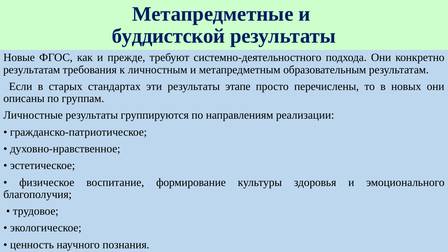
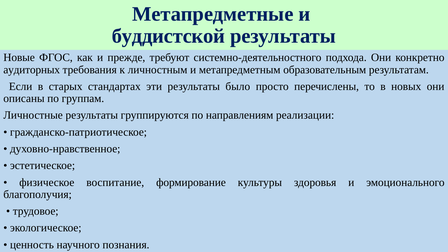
результатам at (32, 70): результатам -> аудиторных
этапе: этапе -> было
